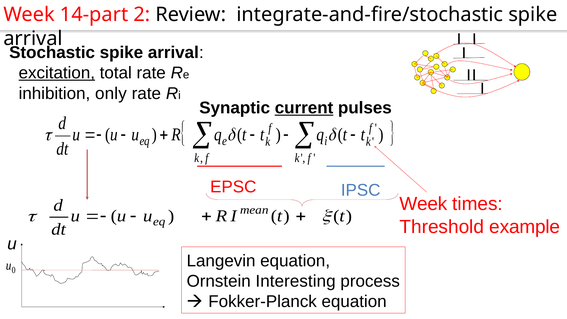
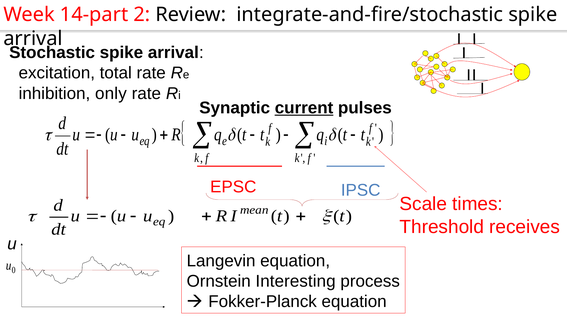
excitation underline: present -> none
Week at (423, 204): Week -> Scale
example: example -> receives
